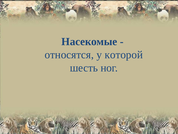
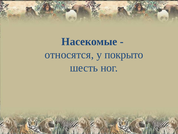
которой: которой -> покрыто
